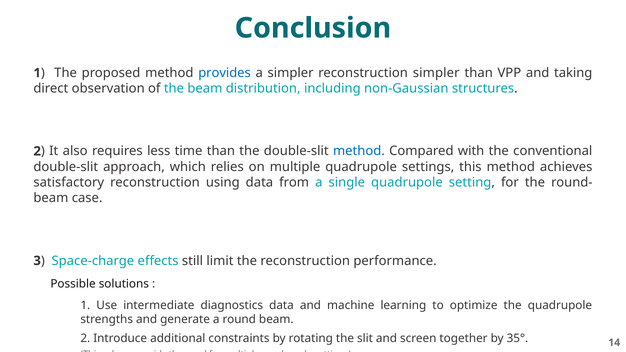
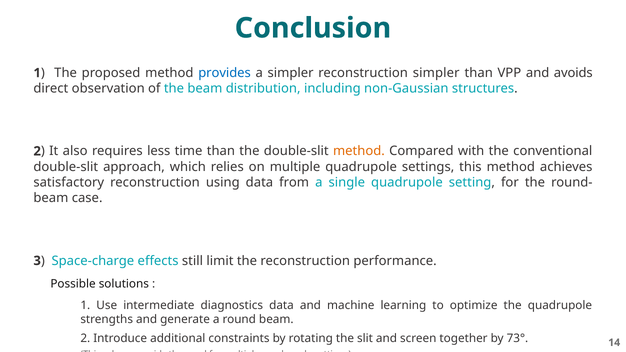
and taking: taking -> avoids
method at (359, 151) colour: blue -> orange
35°: 35° -> 73°
